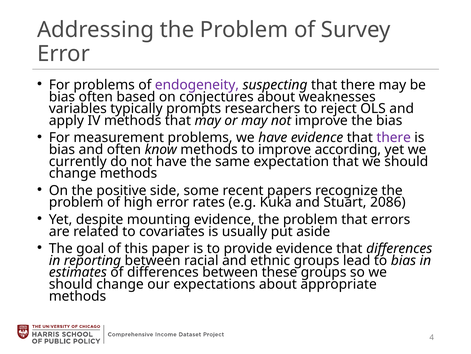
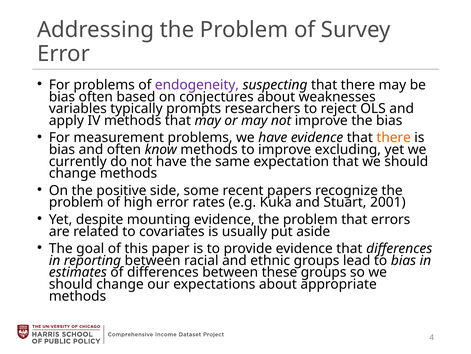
there at (394, 137) colour: purple -> orange
according: according -> excluding
2086: 2086 -> 2001
